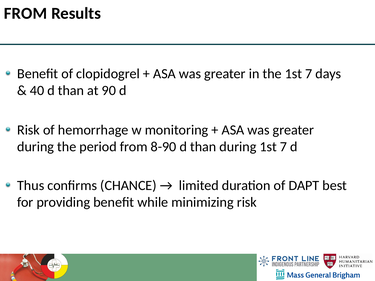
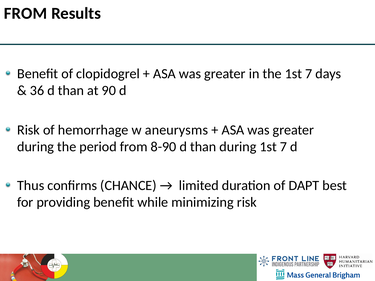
40: 40 -> 36
monitoring: monitoring -> aneurysms
